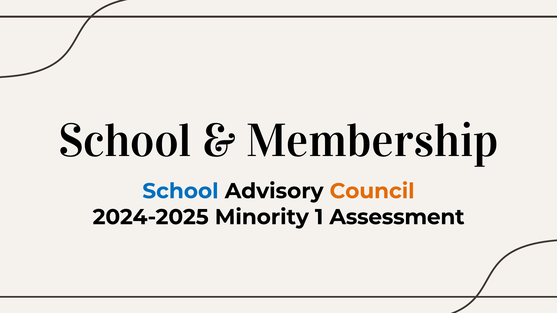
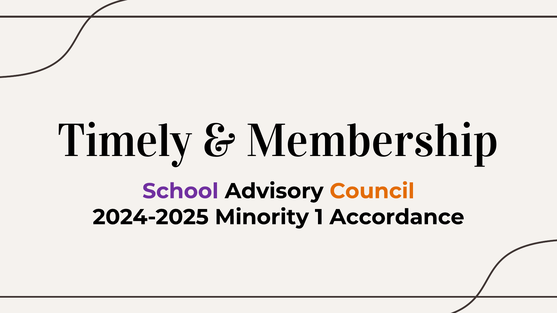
School at (125, 141): School -> Timely
School at (180, 191) colour: blue -> purple
Assessment: Assessment -> Accordance
